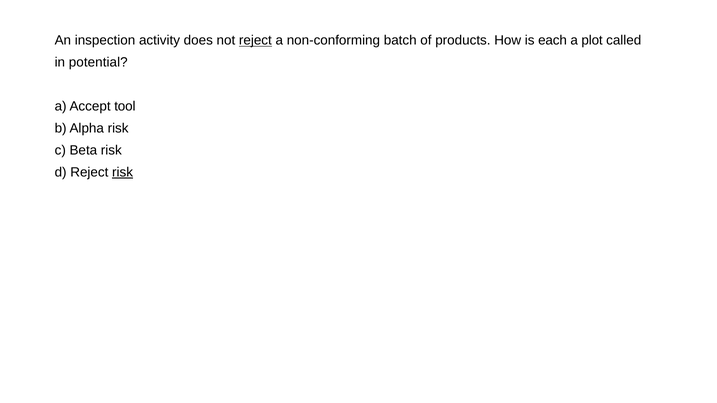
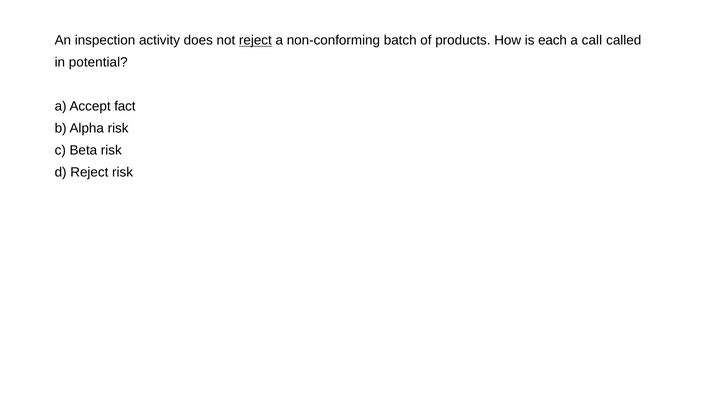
plot: plot -> call
tool: tool -> fact
risk at (123, 172) underline: present -> none
